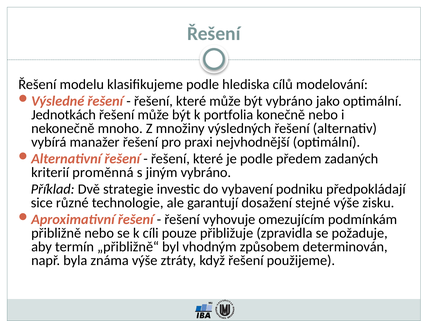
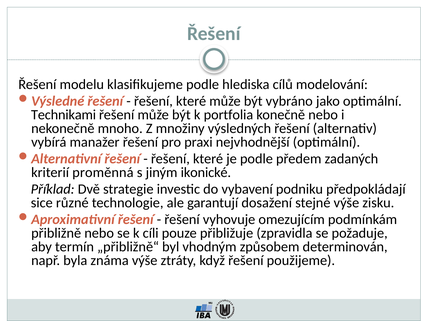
Jednotkách: Jednotkách -> Technikami
jiným vybráno: vybráno -> ikonické
